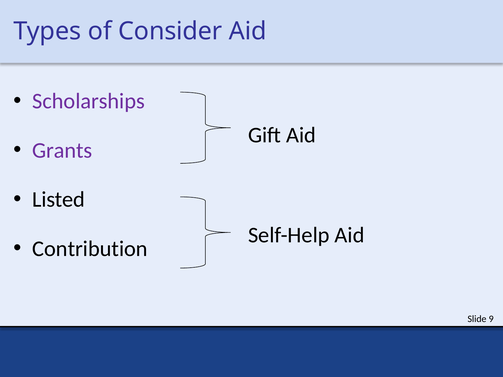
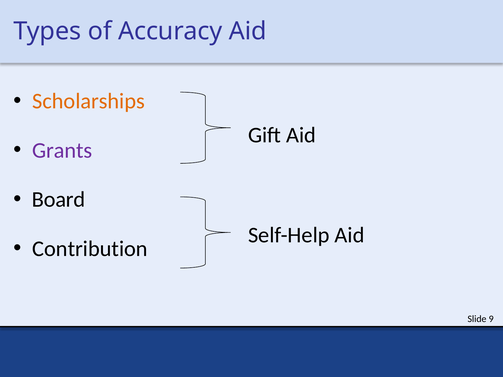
Consider: Consider -> Accuracy
Scholarships colour: purple -> orange
Listed: Listed -> Board
